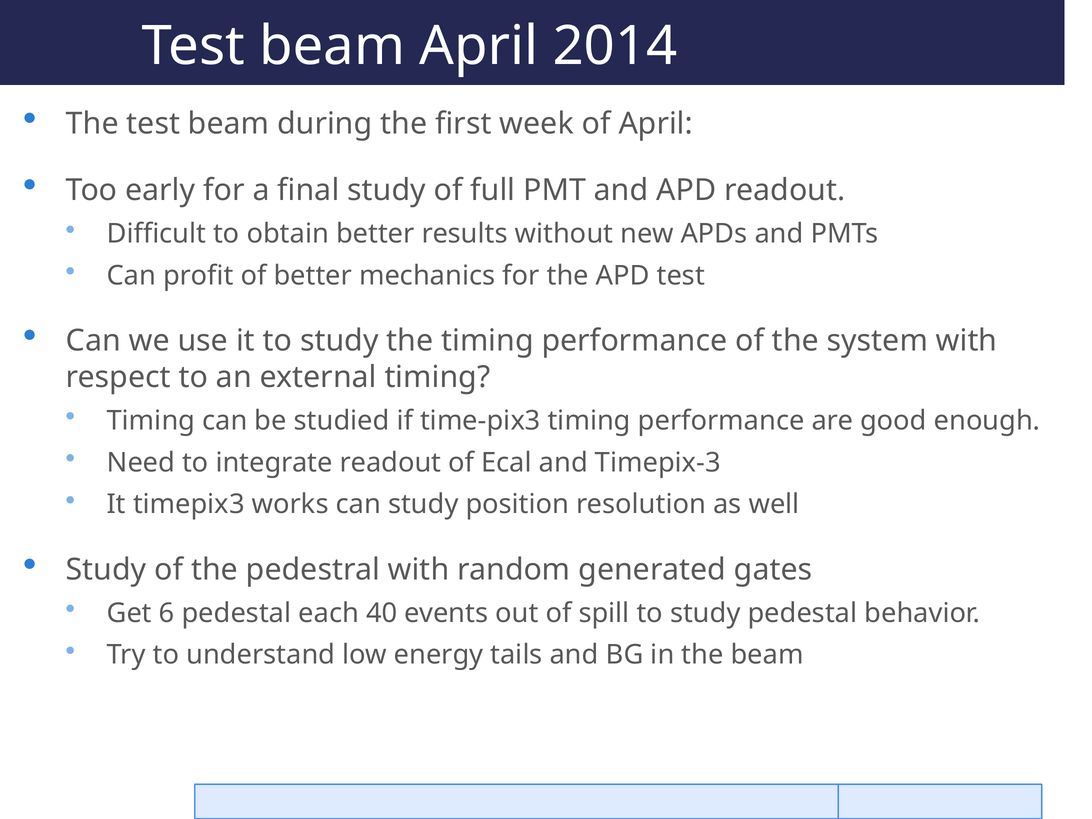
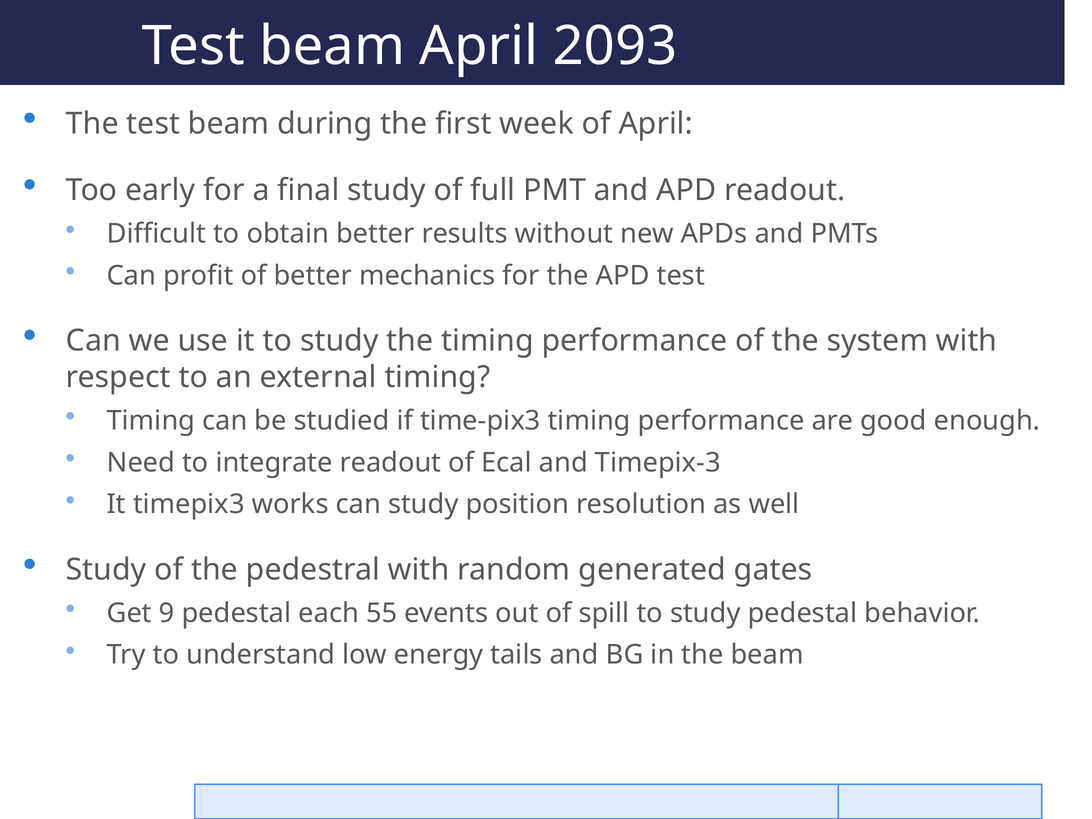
2014: 2014 -> 2093
6: 6 -> 9
40: 40 -> 55
